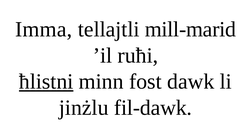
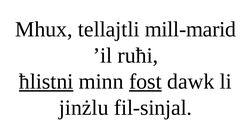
Imma: Imma -> Mhux
fost underline: none -> present
fil-dawk: fil-dawk -> fil-sinjal
